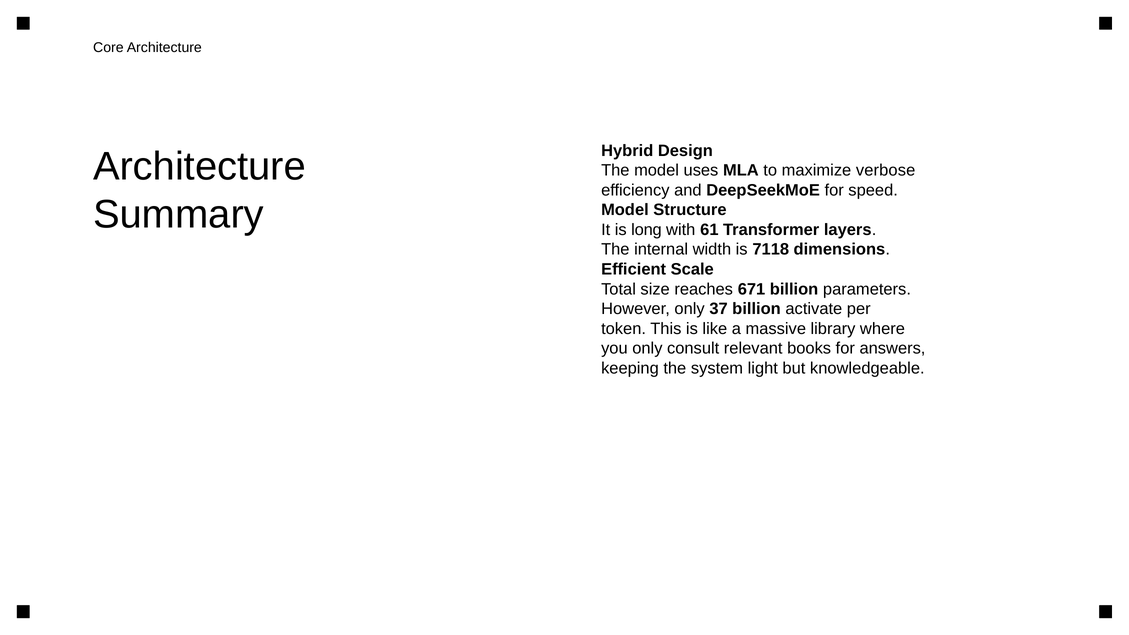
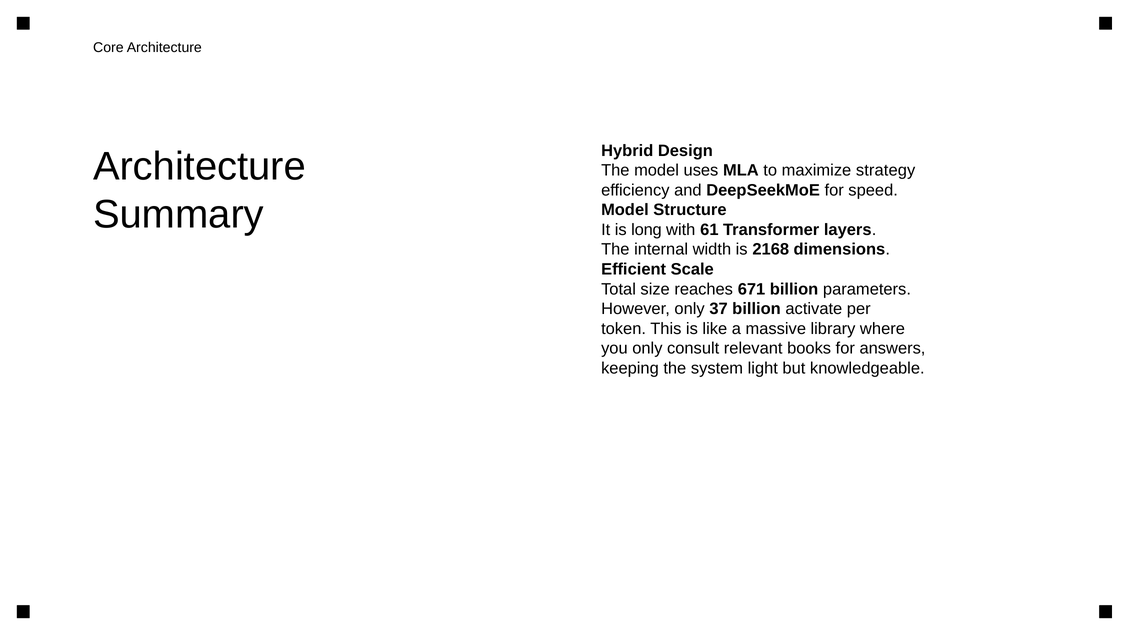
verbose: verbose -> strategy
7118: 7118 -> 2168
